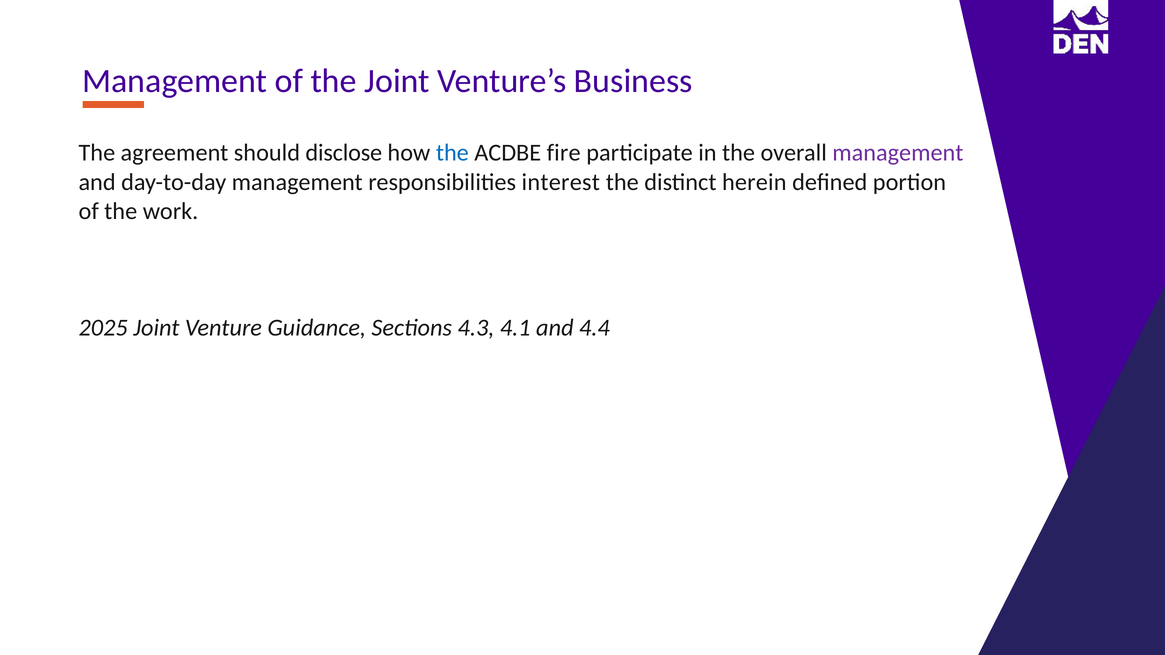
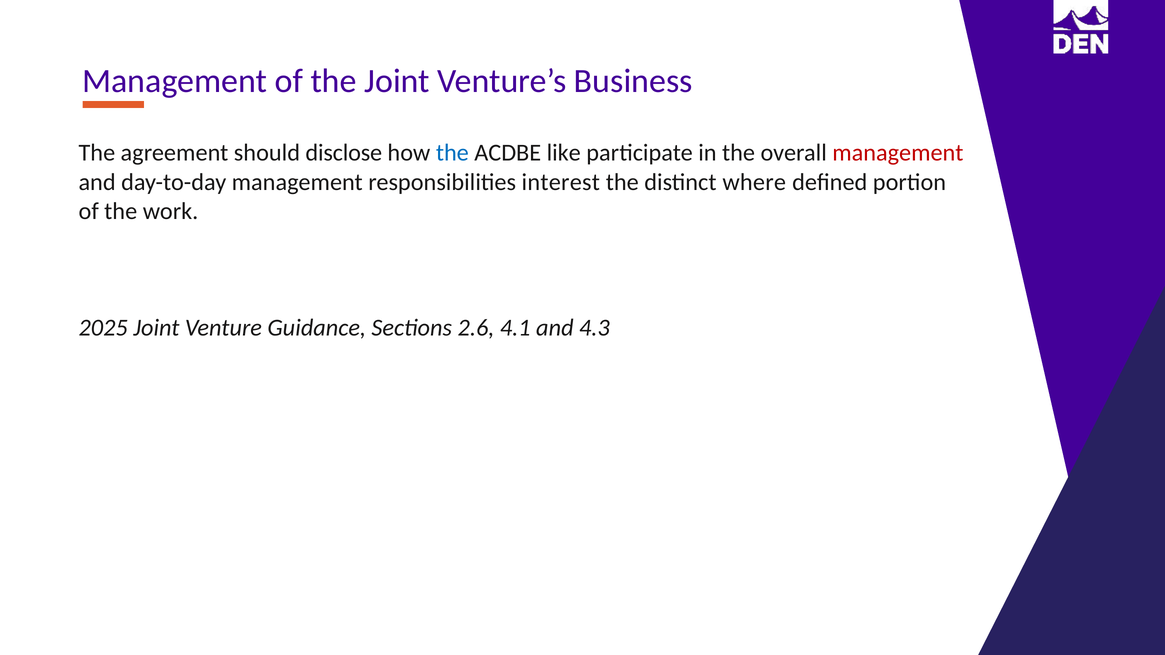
fire: fire -> like
management at (898, 153) colour: purple -> red
herein: herein -> where
4.3: 4.3 -> 2.6
4.4: 4.4 -> 4.3
